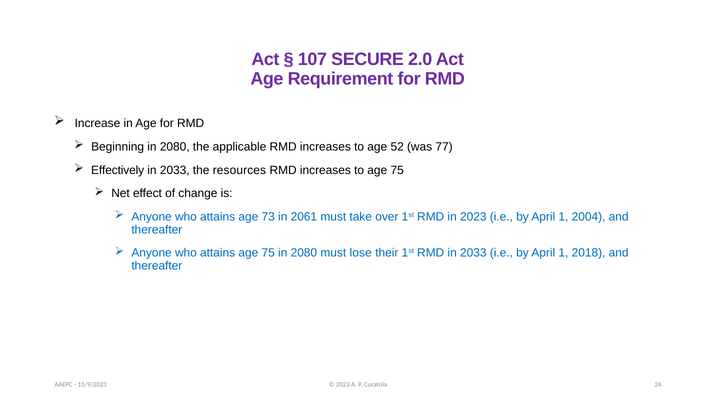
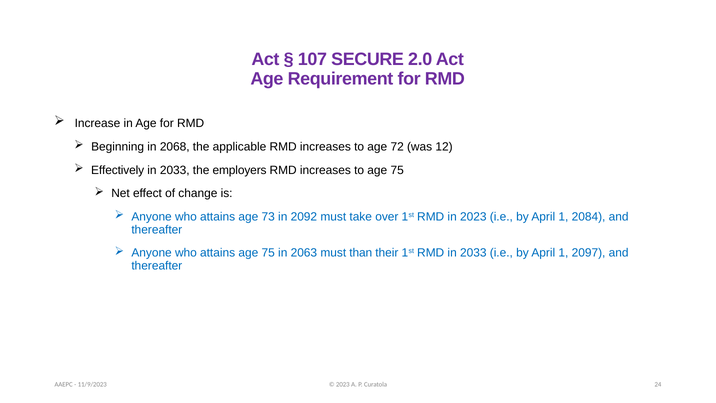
Beginning in 2080: 2080 -> 2068
52: 52 -> 72
77: 77 -> 12
resources: resources -> employers
2061: 2061 -> 2092
2004: 2004 -> 2084
75 in 2080: 2080 -> 2063
lose: lose -> than
2018: 2018 -> 2097
